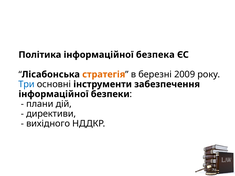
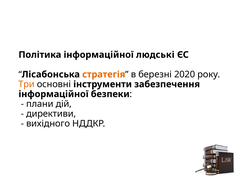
безпека: безпека -> людські
2009: 2009 -> 2020
Три colour: blue -> orange
